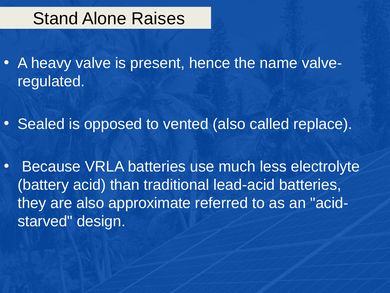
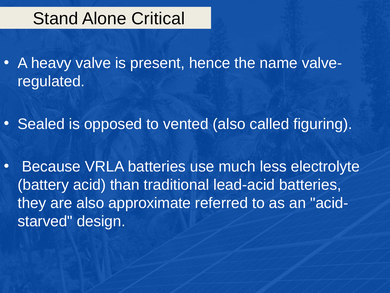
Raises: Raises -> Critical
replace: replace -> figuring
